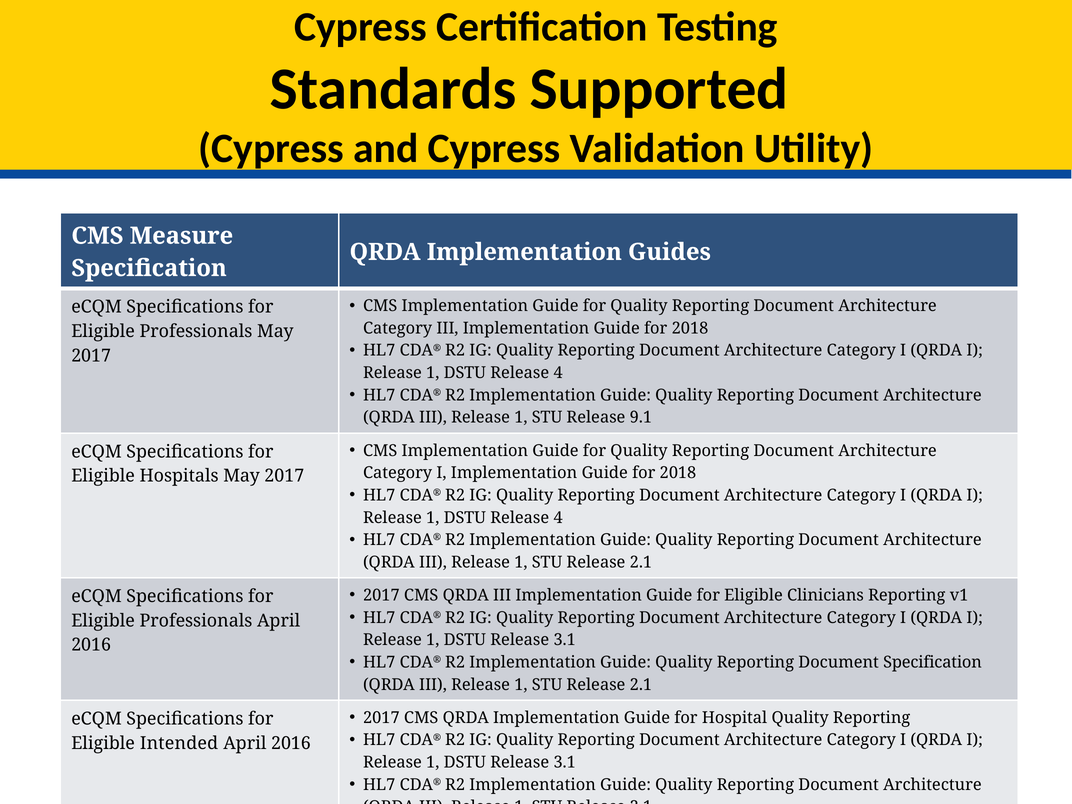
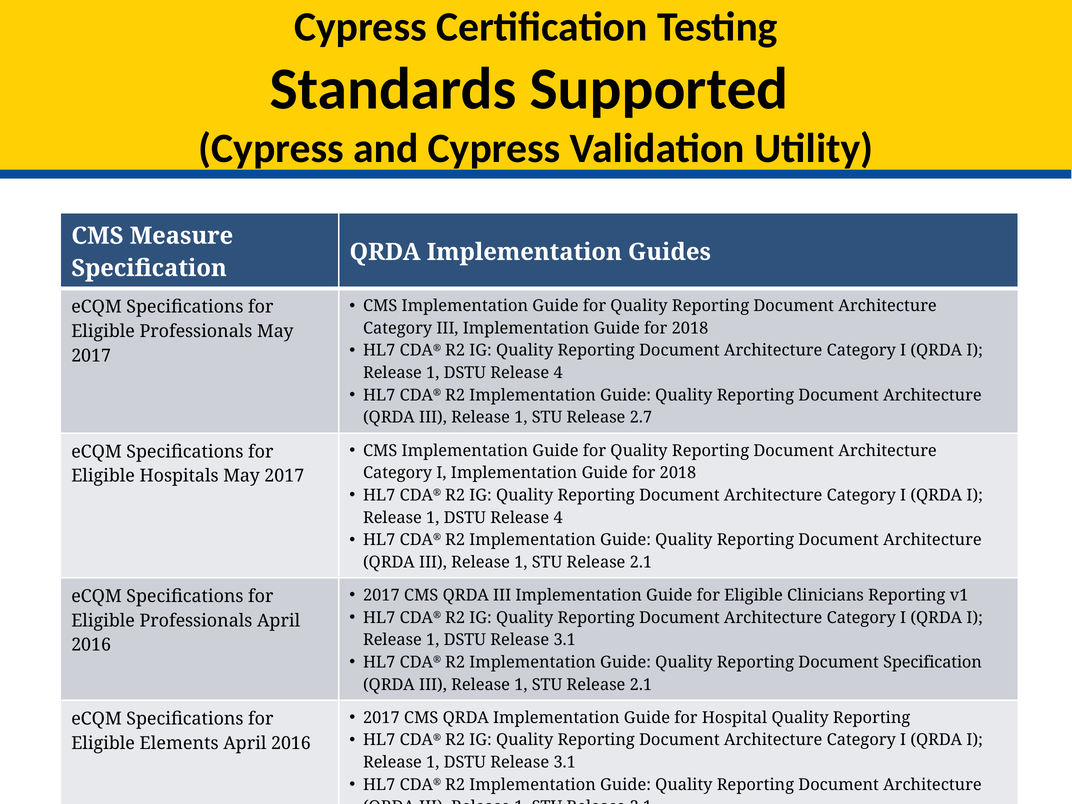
9.1: 9.1 -> 2.7
Intended: Intended -> Elements
